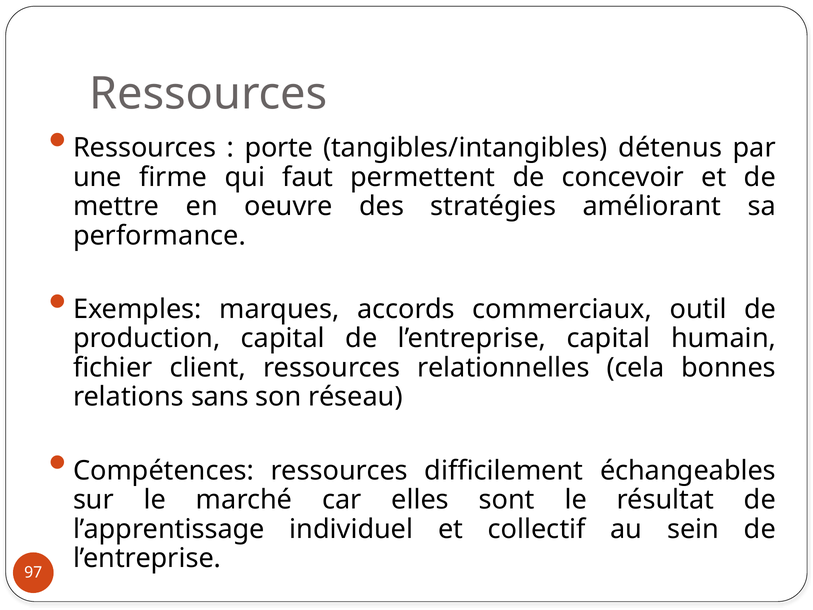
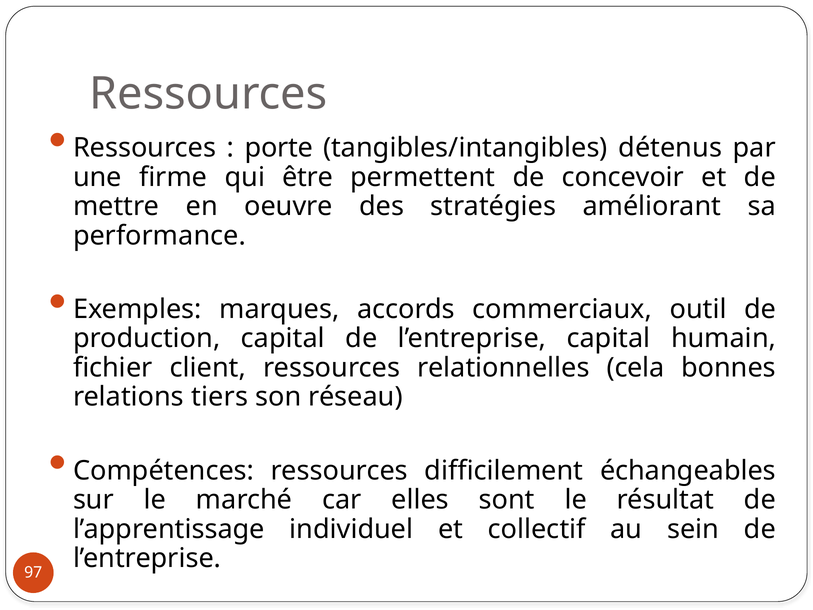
faut: faut -> être
sans: sans -> tiers
